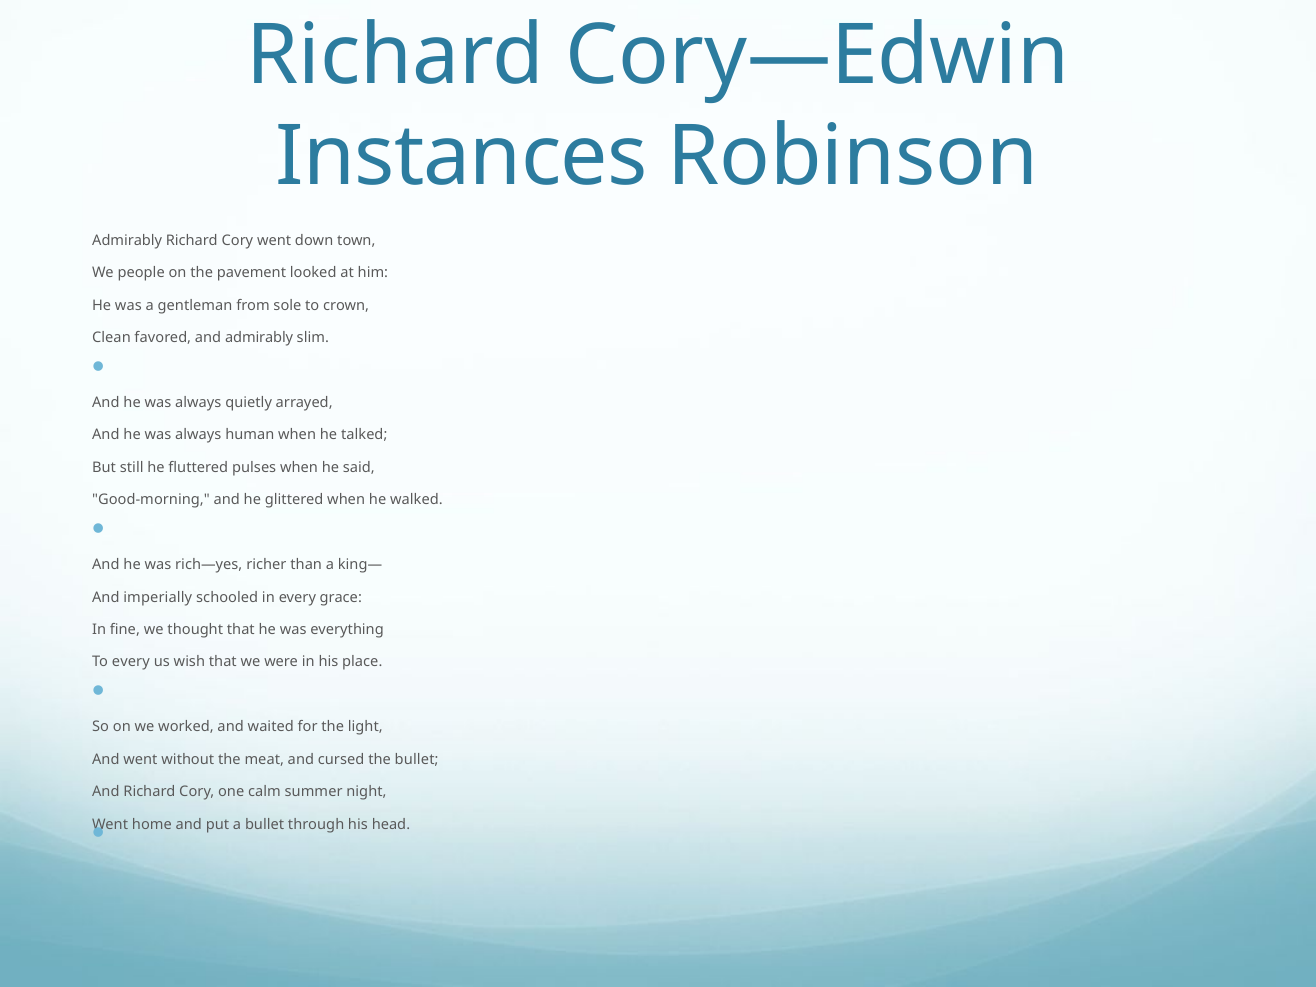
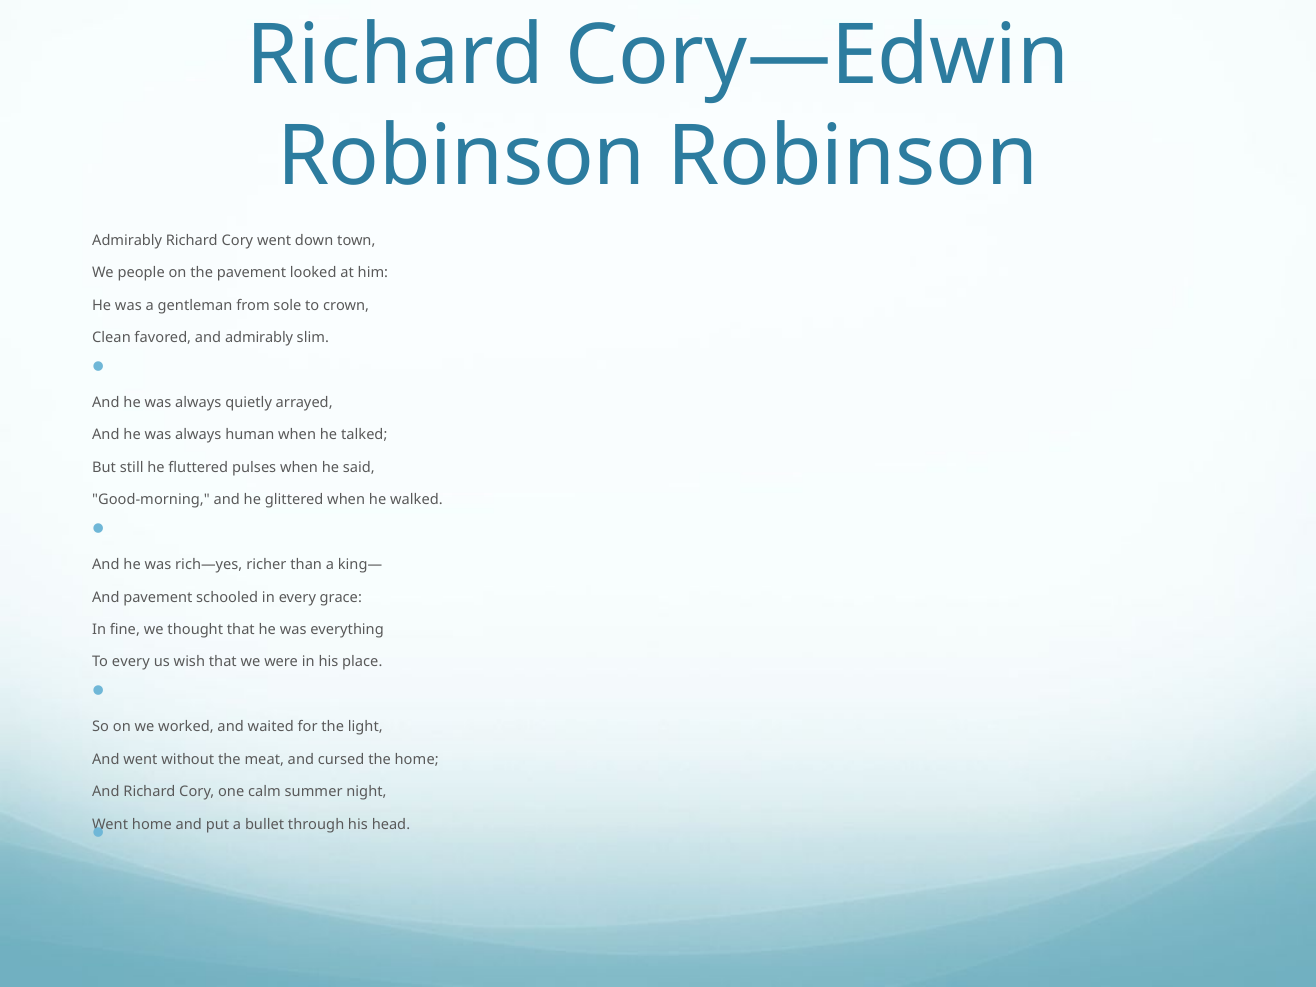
Instances at (462, 157): Instances -> Robinson
And imperially: imperially -> pavement
the bullet: bullet -> home
